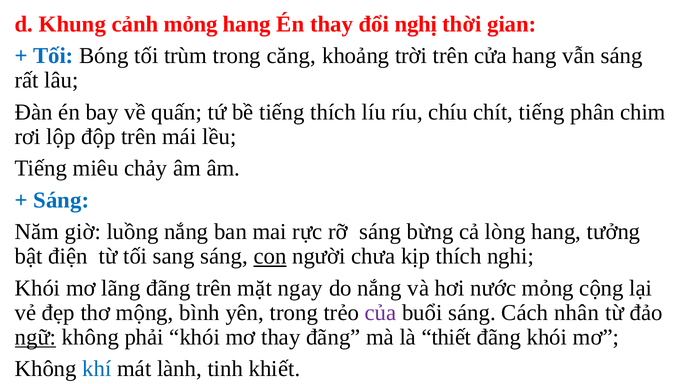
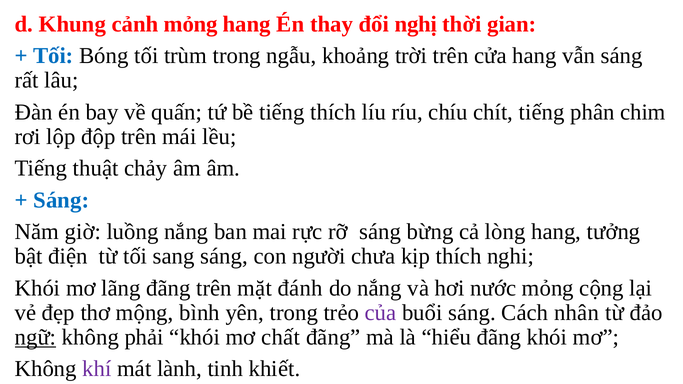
căng: căng -> ngẫu
miêu: miêu -> thuật
con underline: present -> none
ngay: ngay -> đánh
mơ thay: thay -> chất
thiết: thiết -> hiểu
khí colour: blue -> purple
